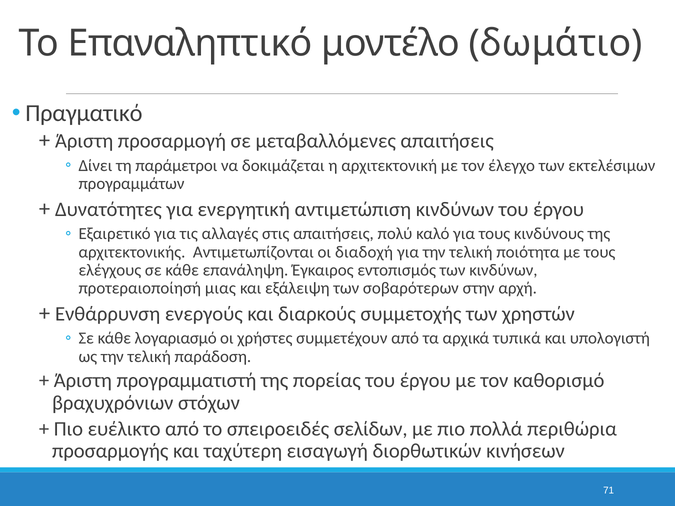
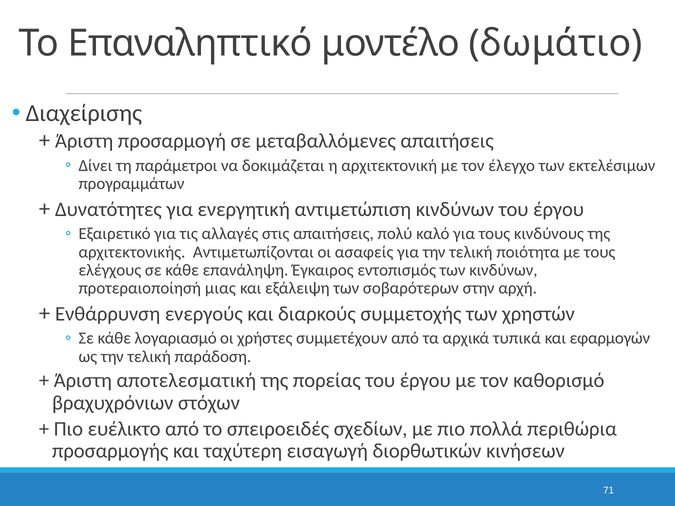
Πραγματικό: Πραγματικό -> Διαχείρισης
διαδοχή: διαδοχή -> ασαφείς
υπολογιστή: υπολογιστή -> εφαρμογών
προγραμματιστή: προγραμματιστή -> αποτελεσματική
σελίδων: σελίδων -> σχεδίων
